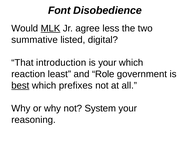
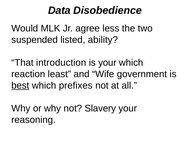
Font: Font -> Data
MLK underline: present -> none
summative: summative -> suspended
digital: digital -> ability
Role: Role -> Wife
System: System -> Slavery
